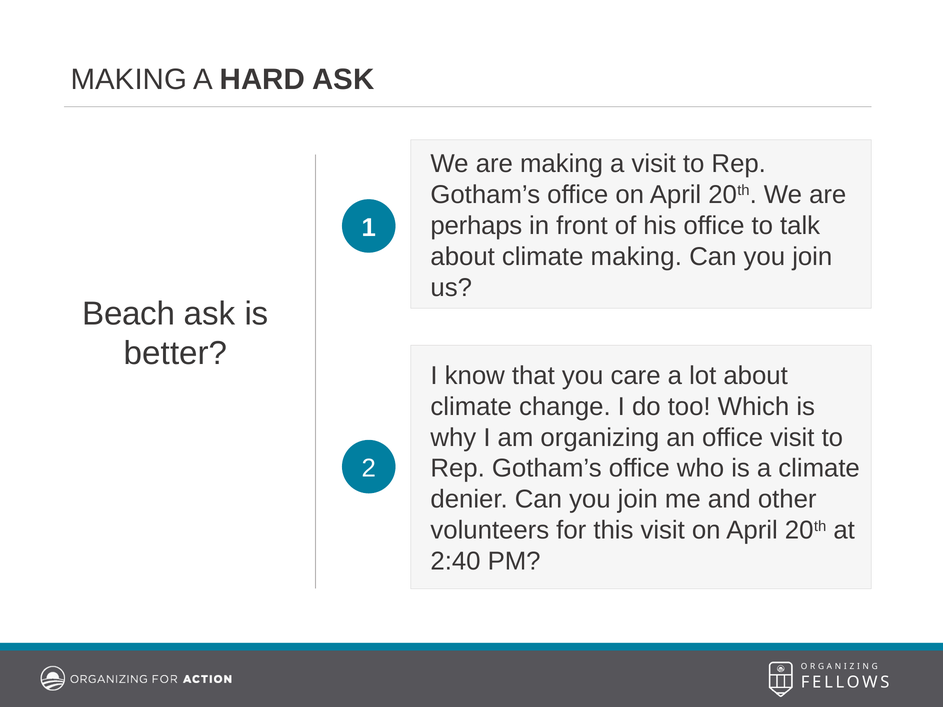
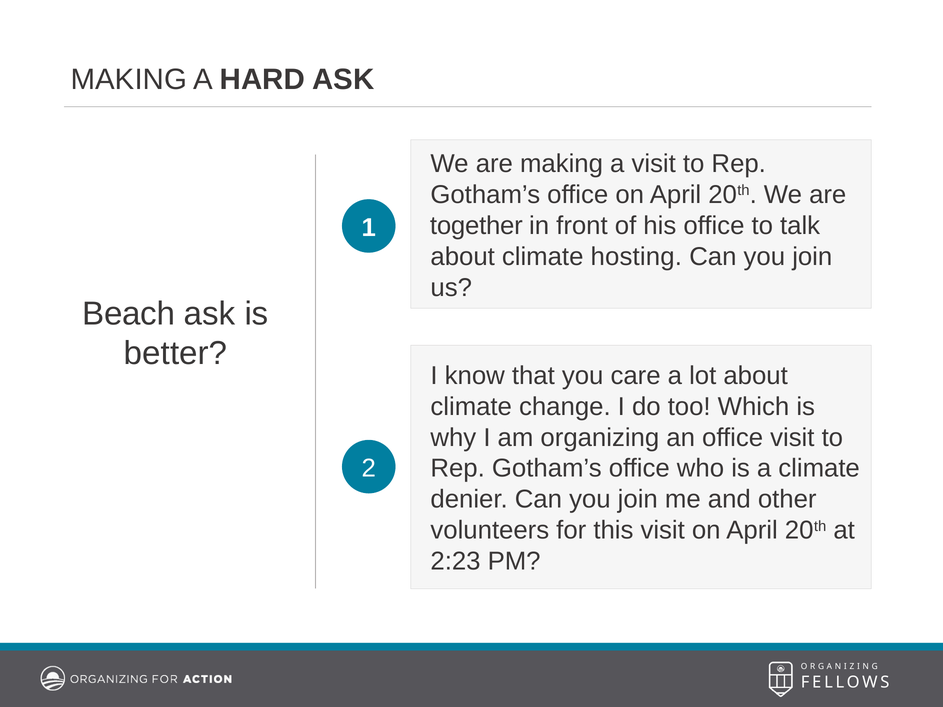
perhaps: perhaps -> together
climate making: making -> hosting
2:40: 2:40 -> 2:23
